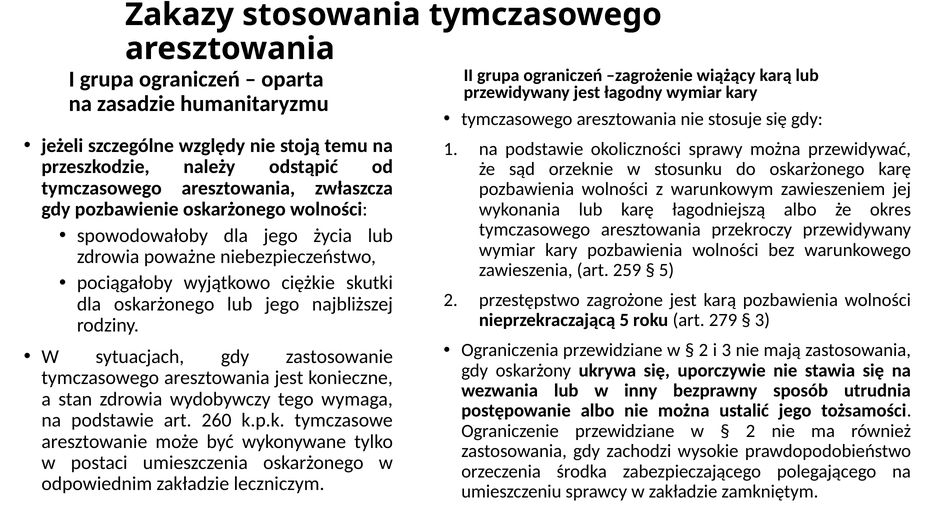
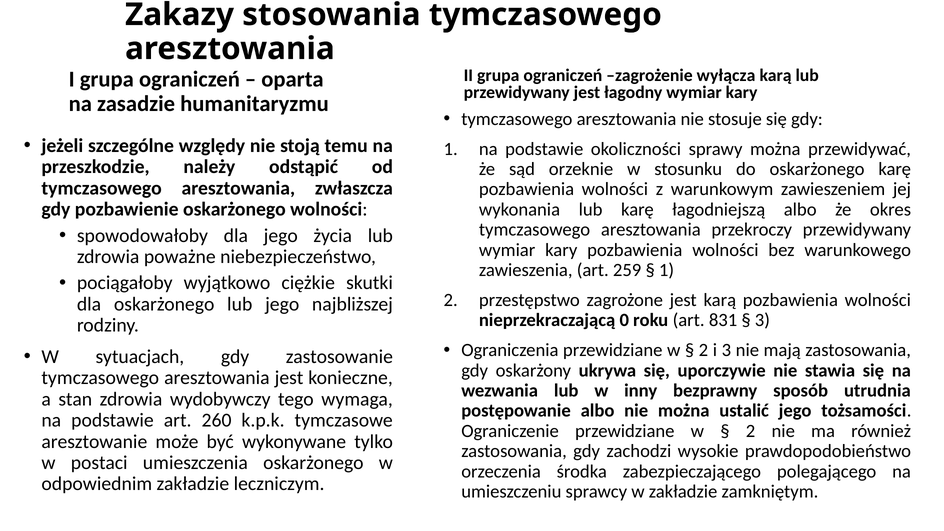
wiążący: wiążący -> wyłącza
5 at (666, 270): 5 -> 1
nieprzekraczającą 5: 5 -> 0
279: 279 -> 831
